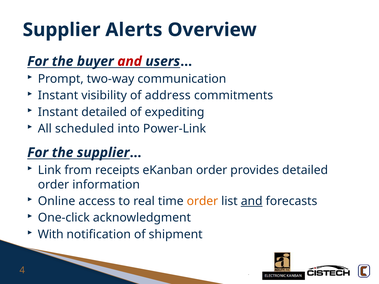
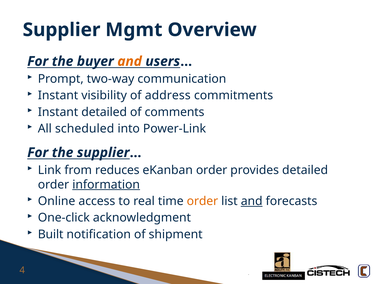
Alerts: Alerts -> Mgmt
and at (130, 61) colour: red -> orange
expediting: expediting -> comments
receipts: receipts -> reduces
information underline: none -> present
With: With -> Built
